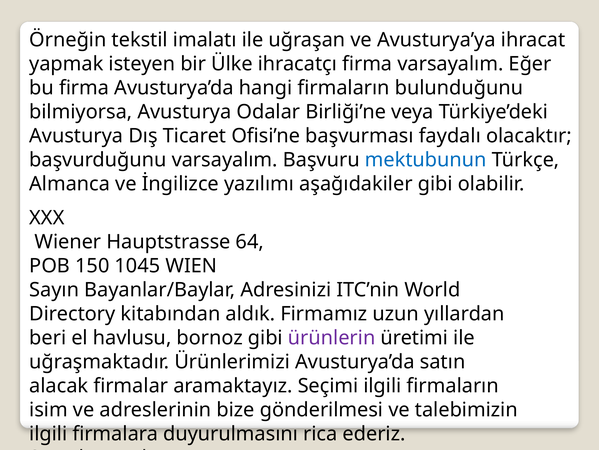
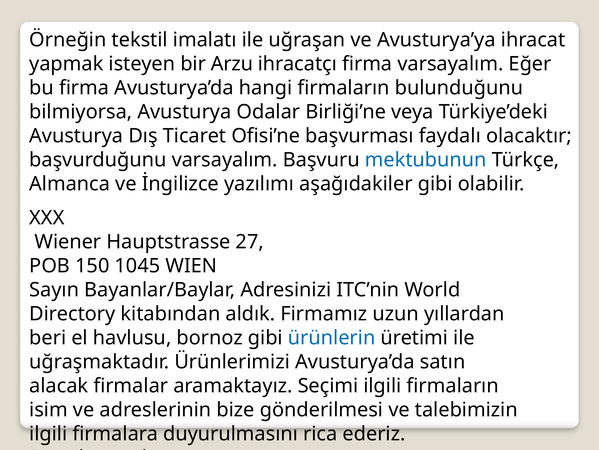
Ülke: Ülke -> Arzu
64: 64 -> 27
ürünlerin colour: purple -> blue
